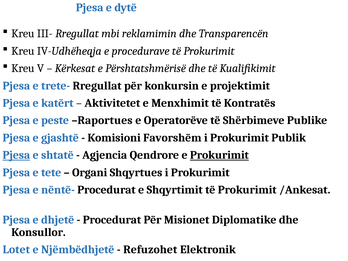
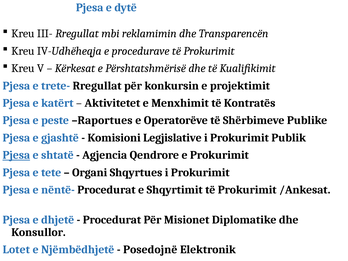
Favorshëm: Favorshëm -> Legjislative
Prokurimit at (219, 155) underline: present -> none
Refuzohet: Refuzohet -> Posedojnë
